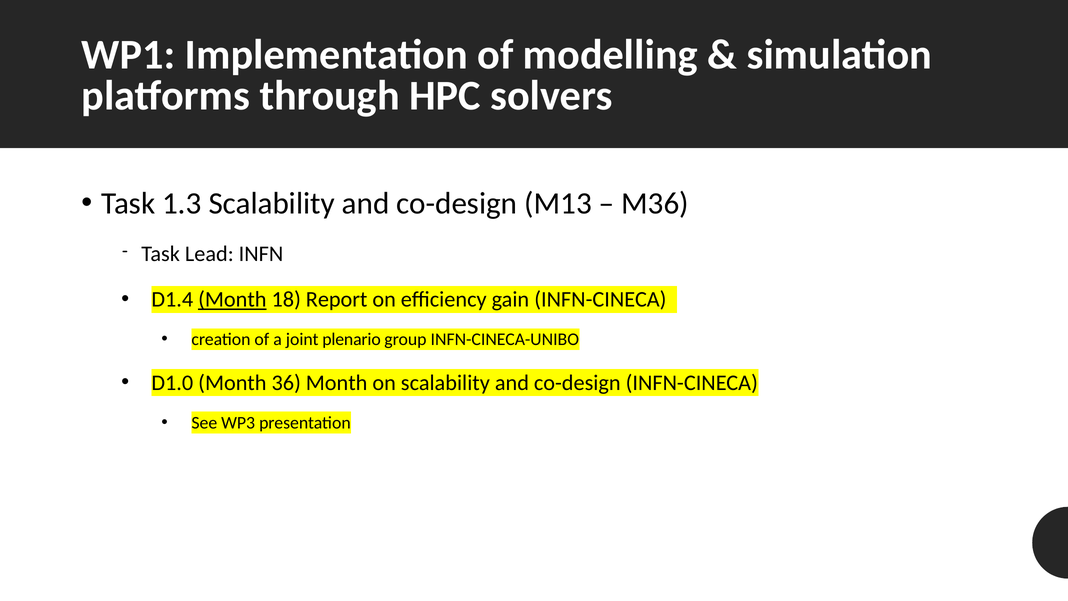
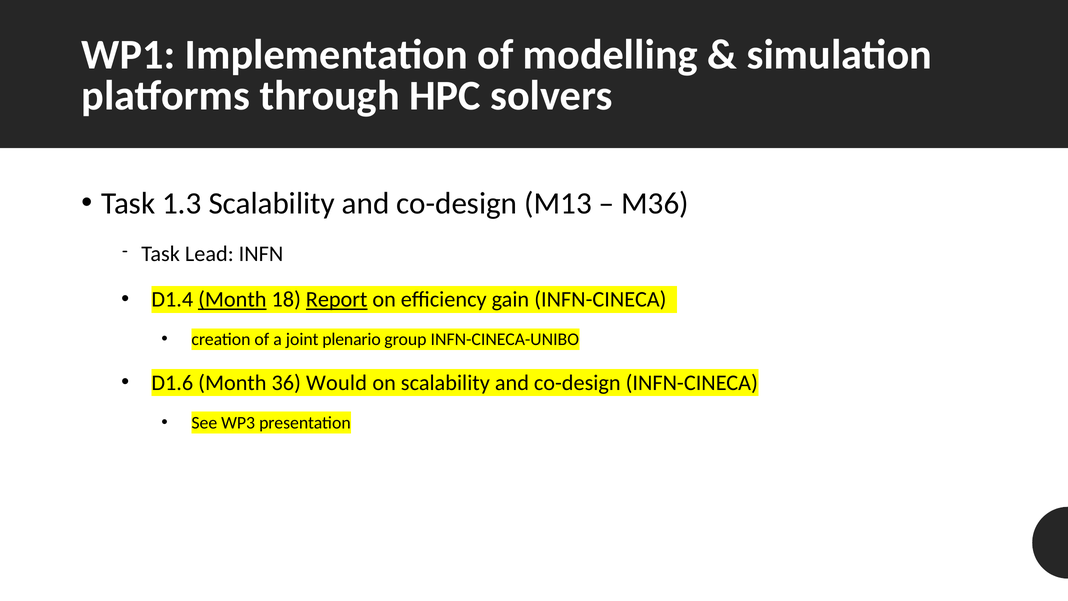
Report underline: none -> present
D1.0: D1.0 -> D1.6
36 Month: Month -> Would
